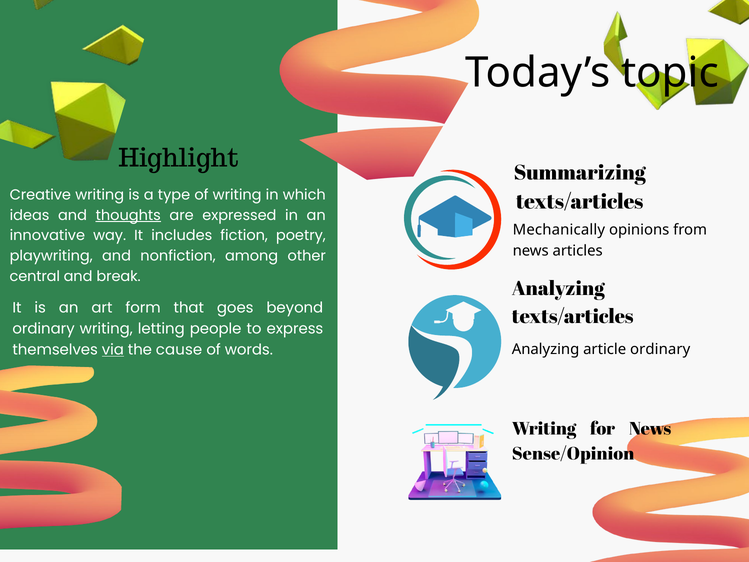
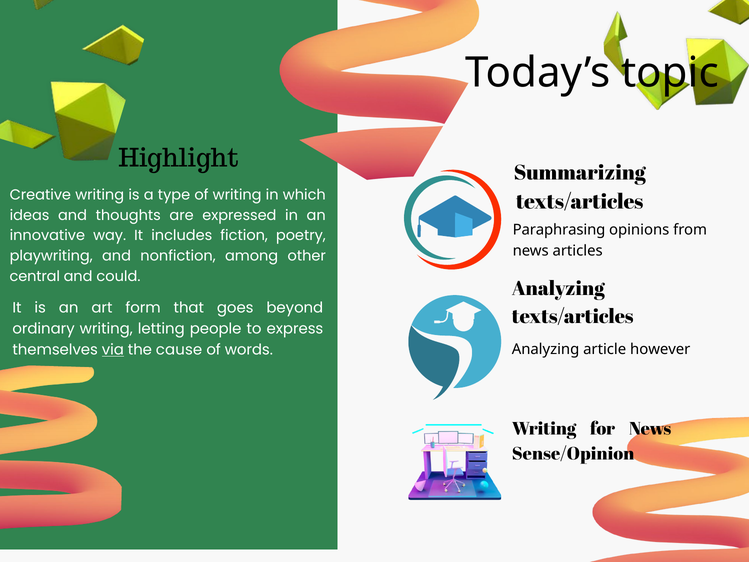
thoughts underline: present -> none
Mechanically: Mechanically -> Paraphrasing
break: break -> could
article ordinary: ordinary -> however
